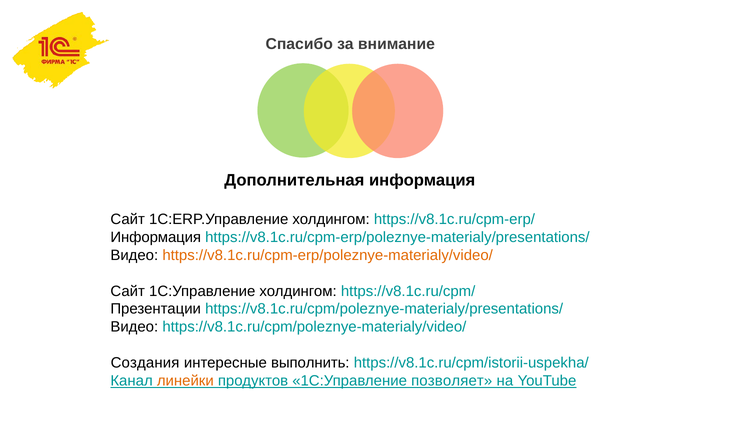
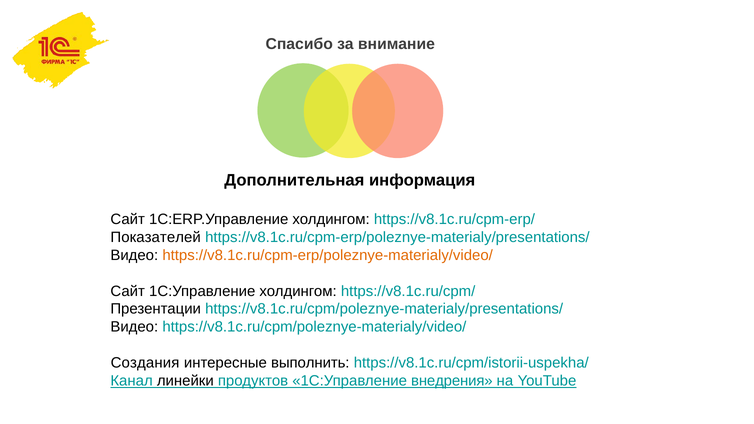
Информация at (156, 237): Информация -> Показателей
линейки colour: orange -> black
позволяет: позволяет -> внедрения
